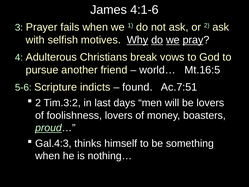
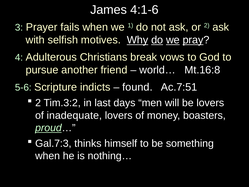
Mt.16:5: Mt.16:5 -> Mt.16:8
foolishness: foolishness -> inadequate
Gal.4:3: Gal.4:3 -> Gal.7:3
